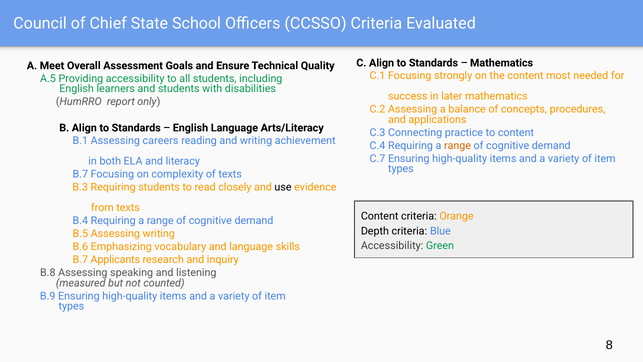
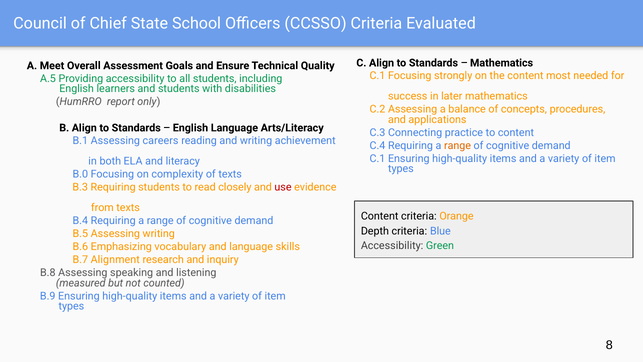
C.7 at (377, 158): C.7 -> C.1
B.7 at (80, 174): B.7 -> B.0
use colour: black -> red
Applicants: Applicants -> Alignment
